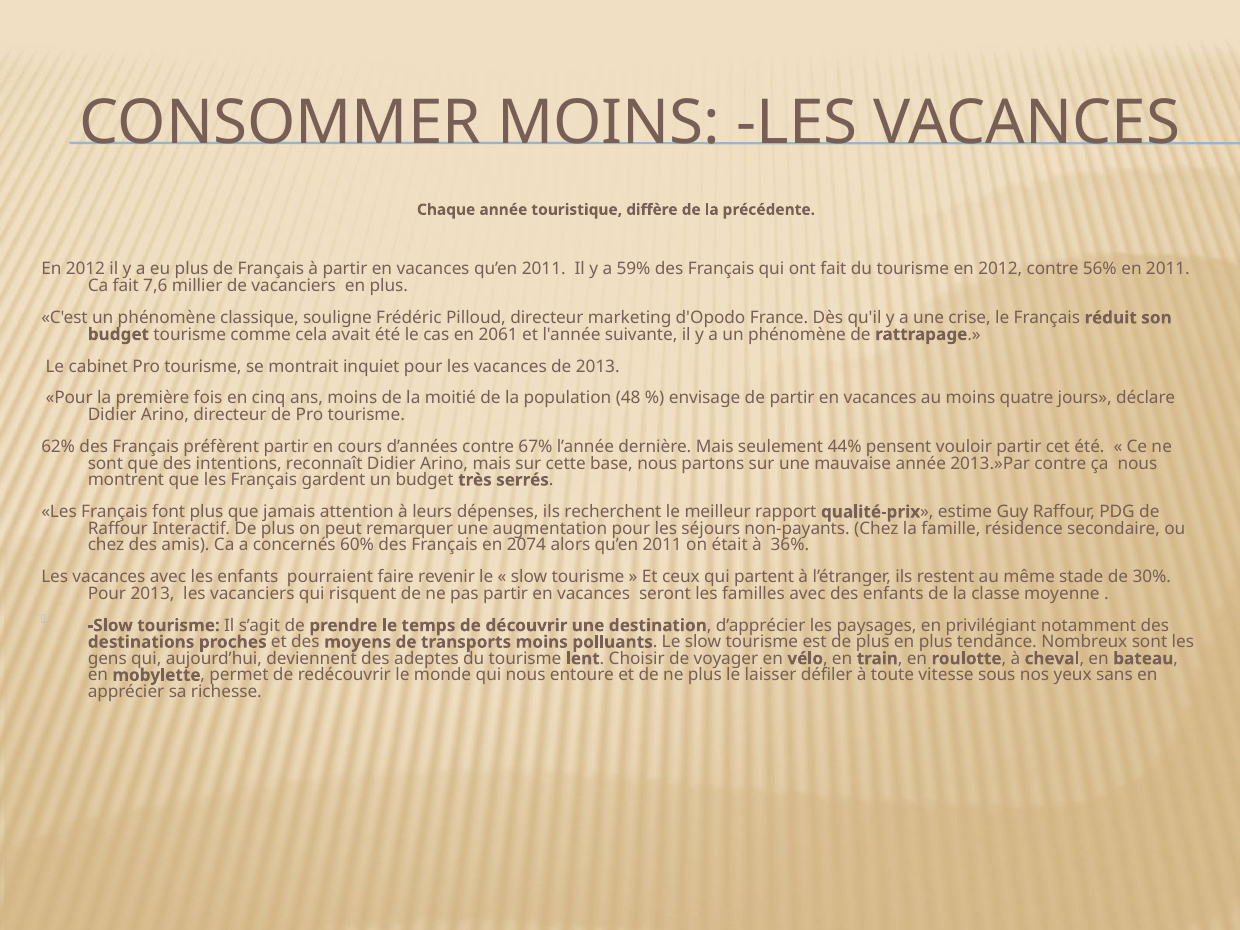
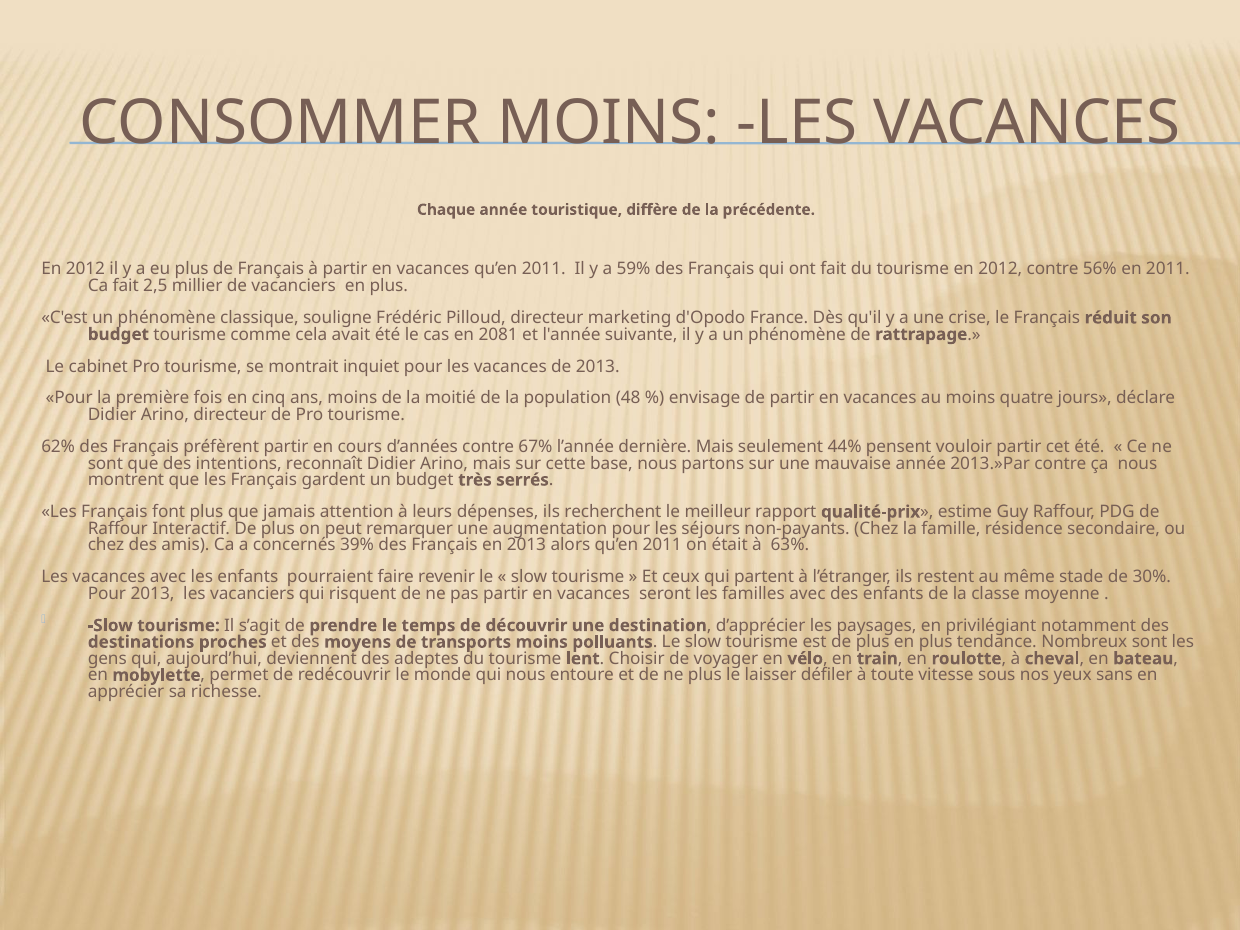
7,6: 7,6 -> 2,5
2061: 2061 -> 2081
60%: 60% -> 39%
en 2074: 2074 -> 2013
36%: 36% -> 63%
